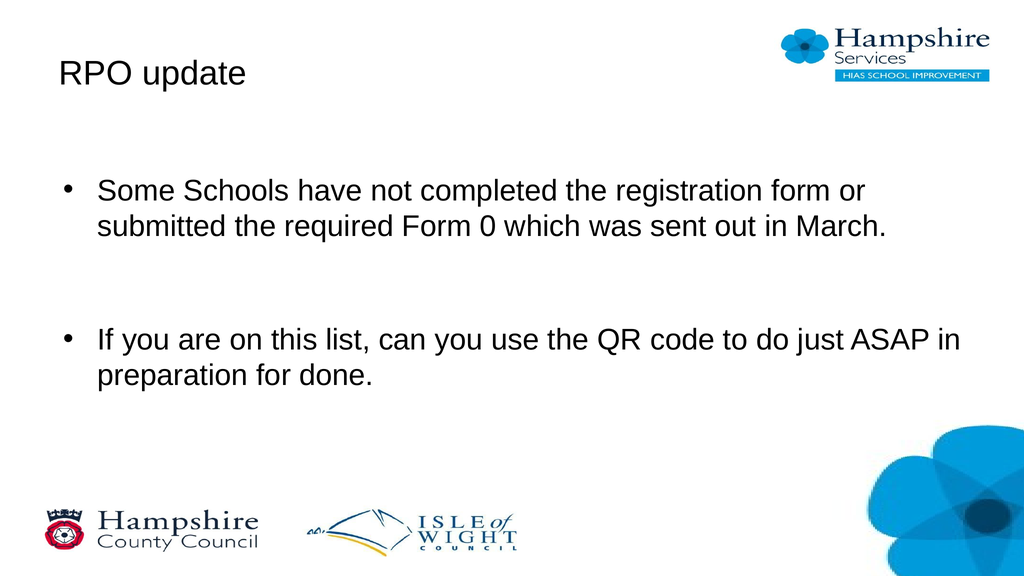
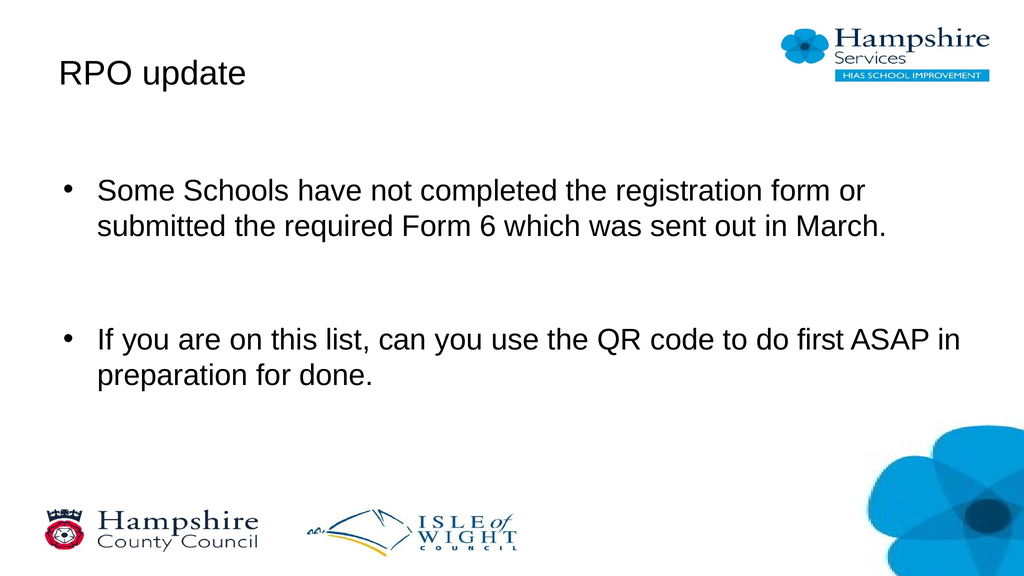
0: 0 -> 6
just: just -> first
